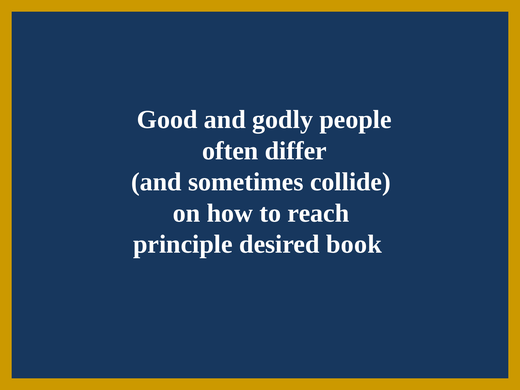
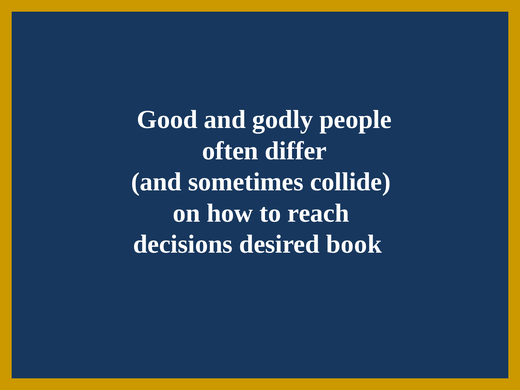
principle: principle -> decisions
